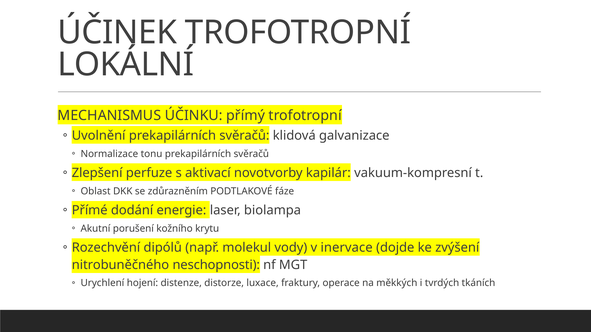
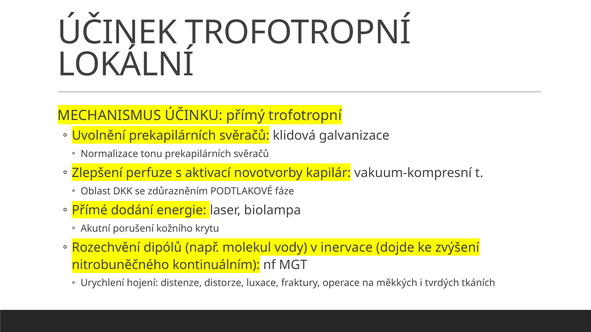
neschopnosti: neschopnosti -> kontinuálním
